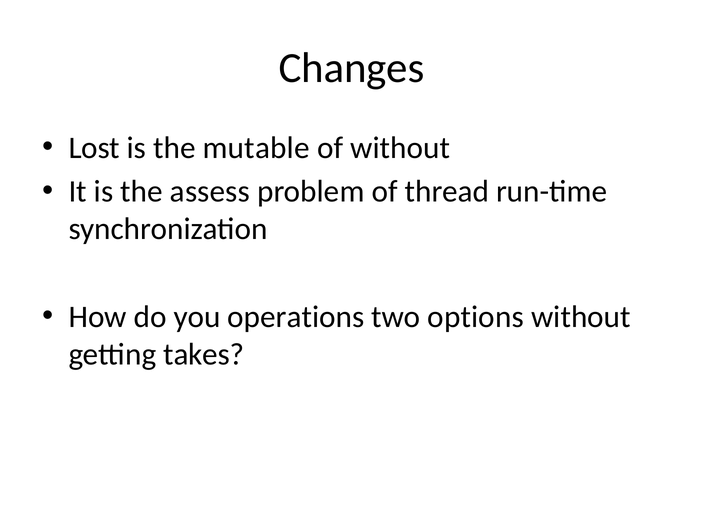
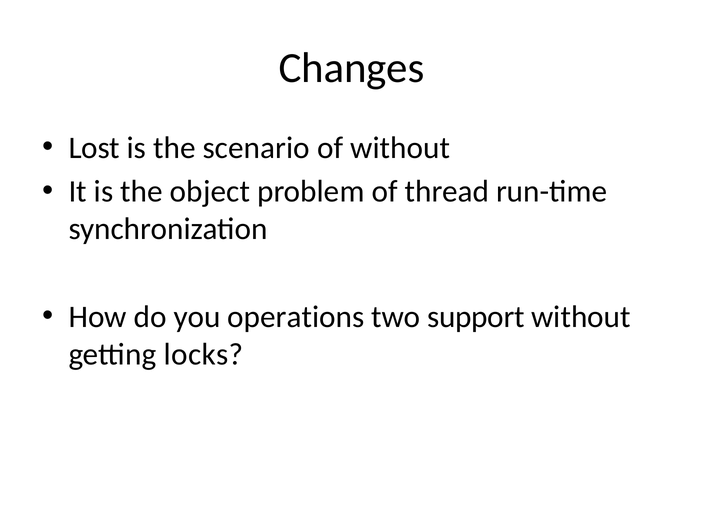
mutable: mutable -> scenario
assess: assess -> object
options: options -> support
takes: takes -> locks
